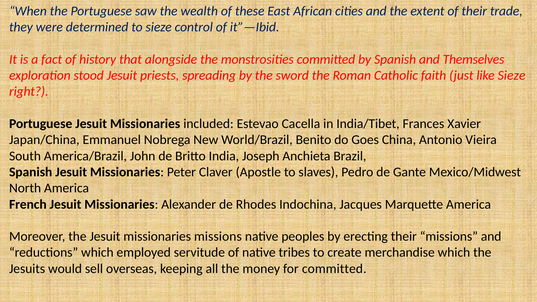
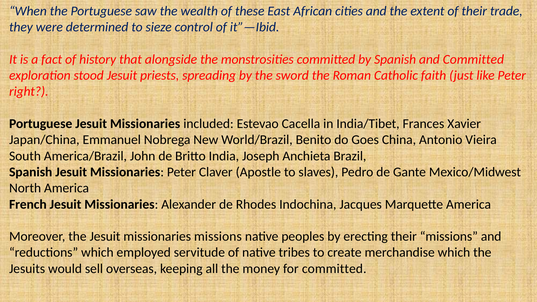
and Themselves: Themselves -> Committed
like Sieze: Sieze -> Peter
